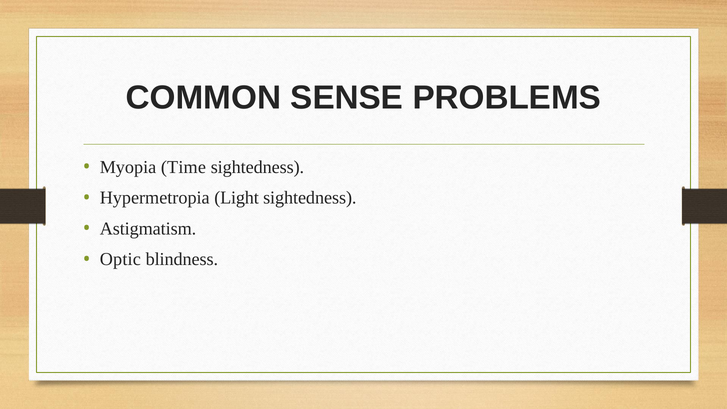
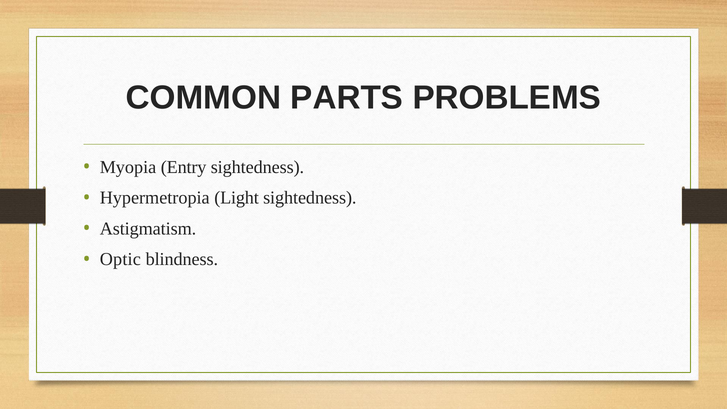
SENSE: SENSE -> PARTS
Time: Time -> Entry
